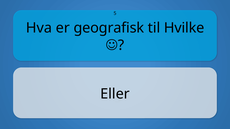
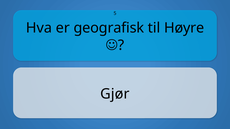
Hvilke: Hvilke -> Høyre
Eller: Eller -> Gjør
